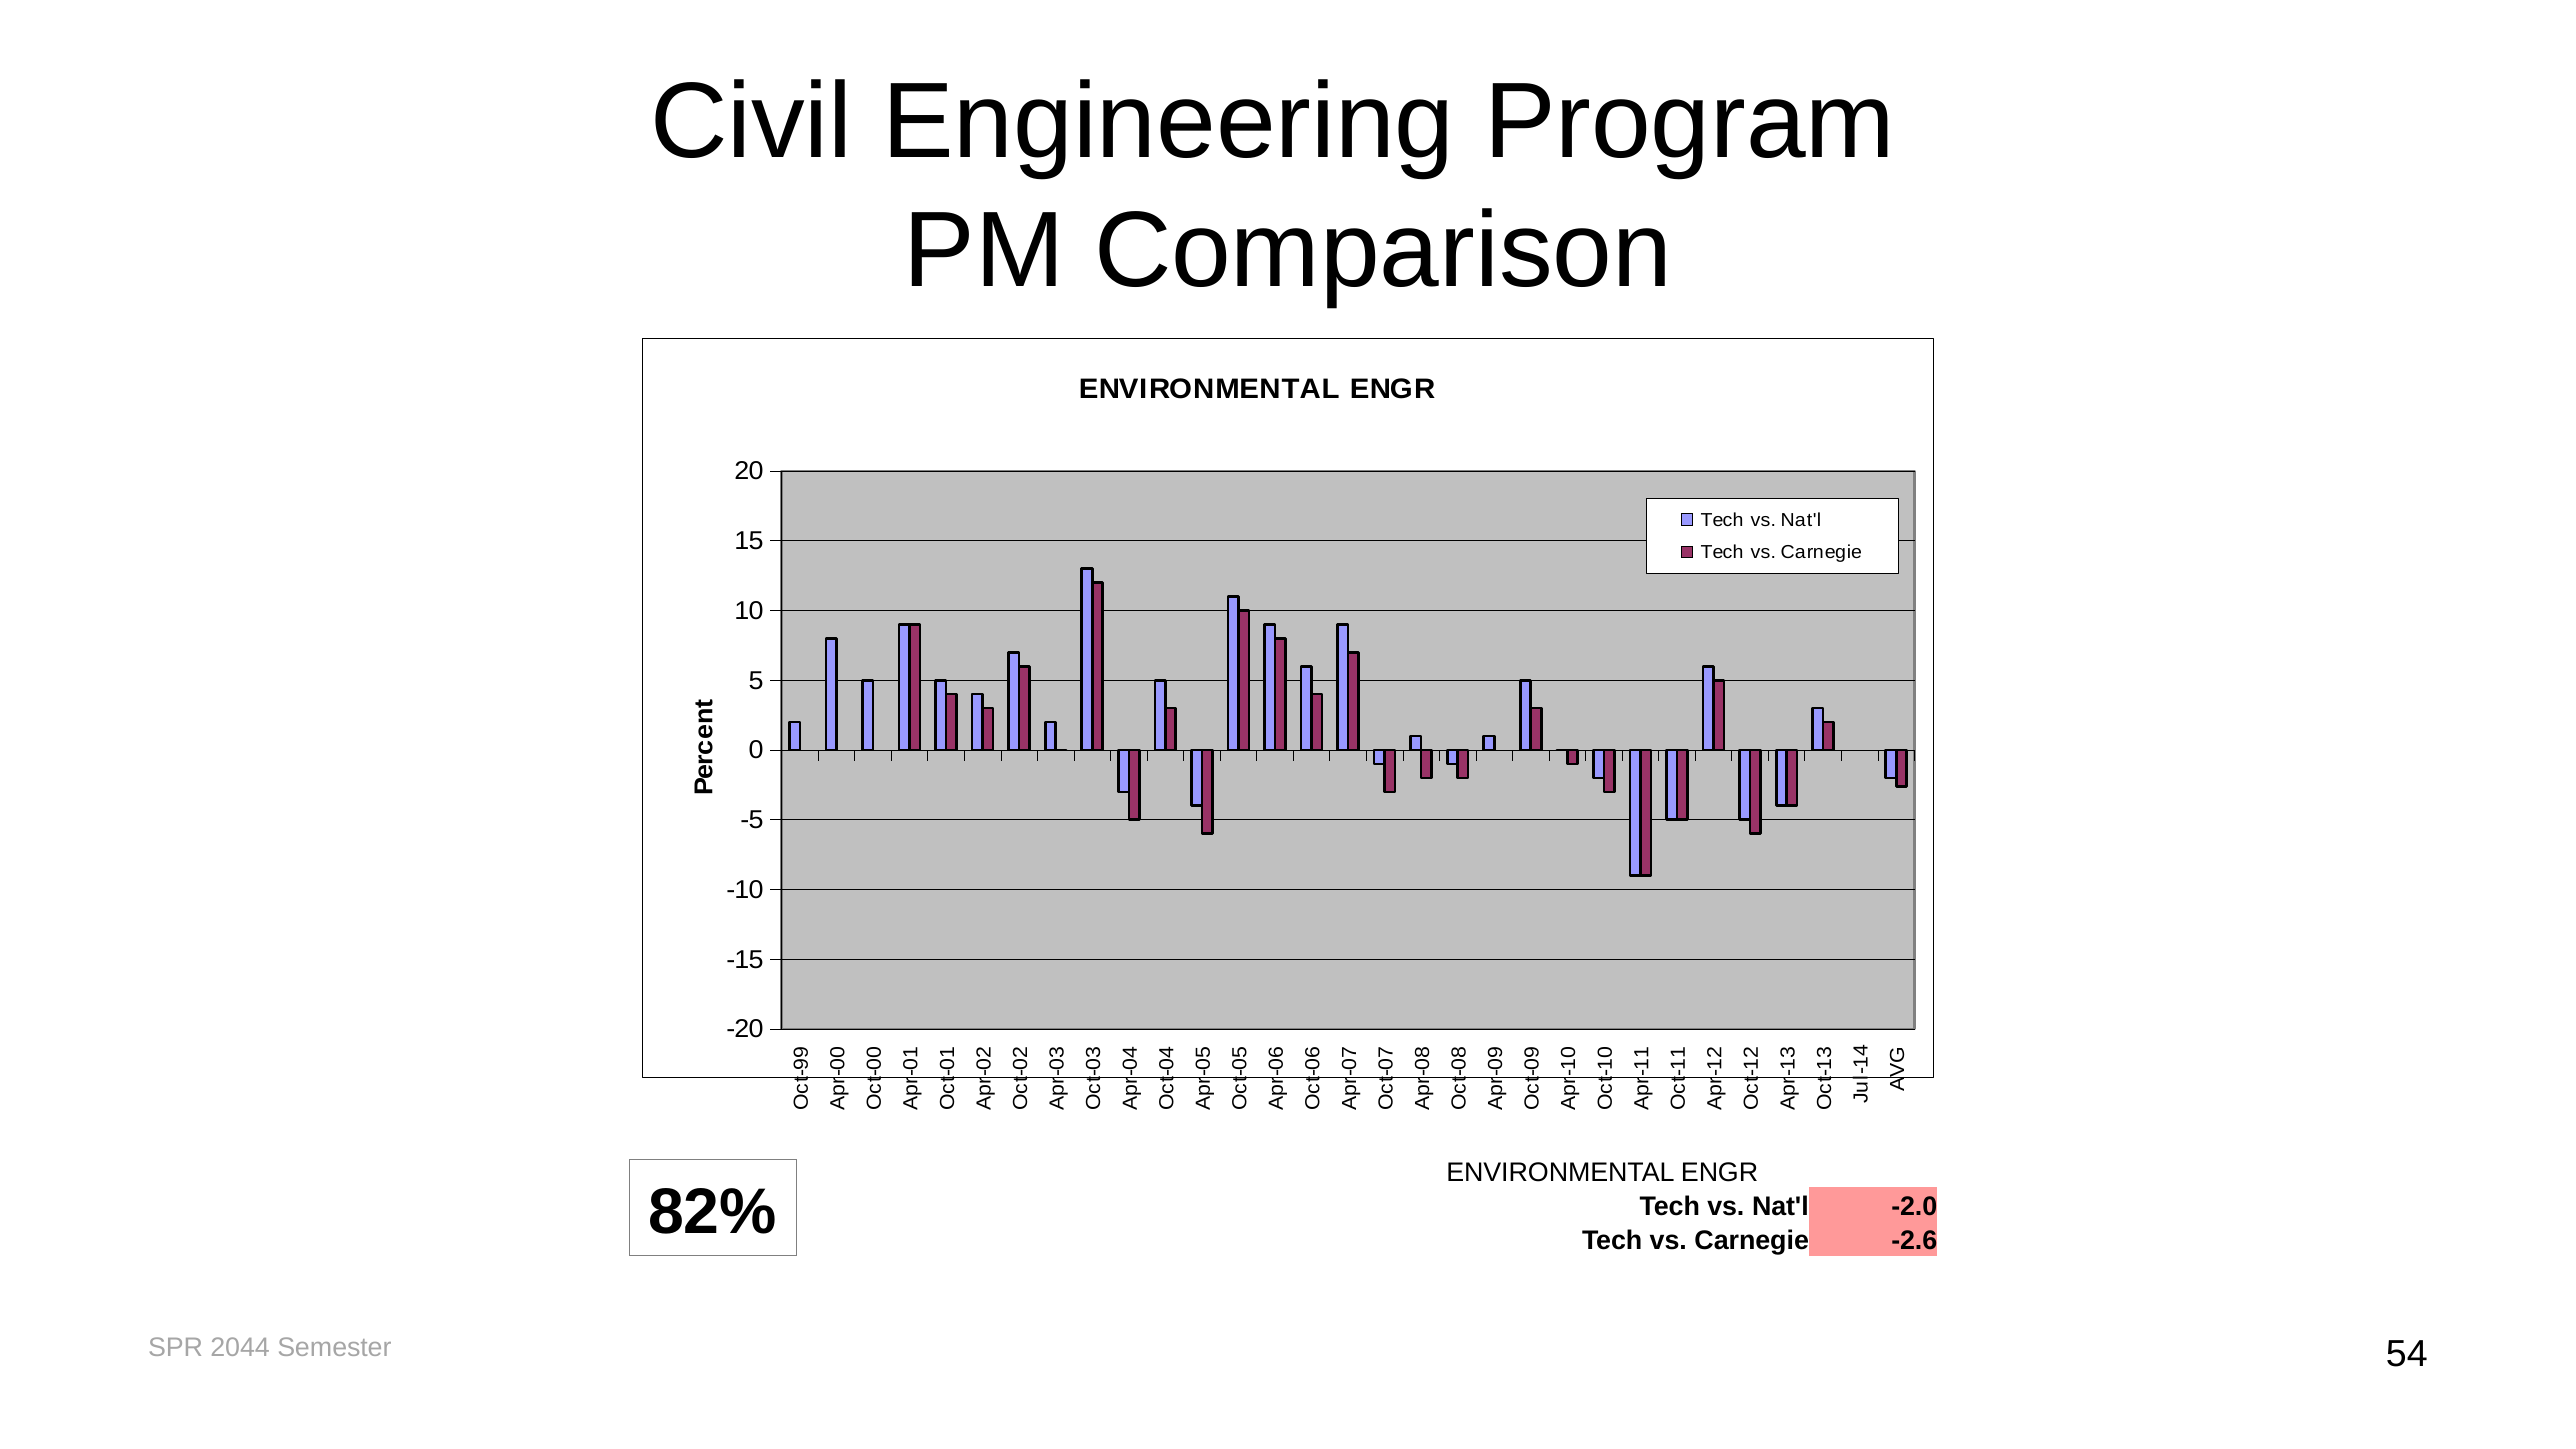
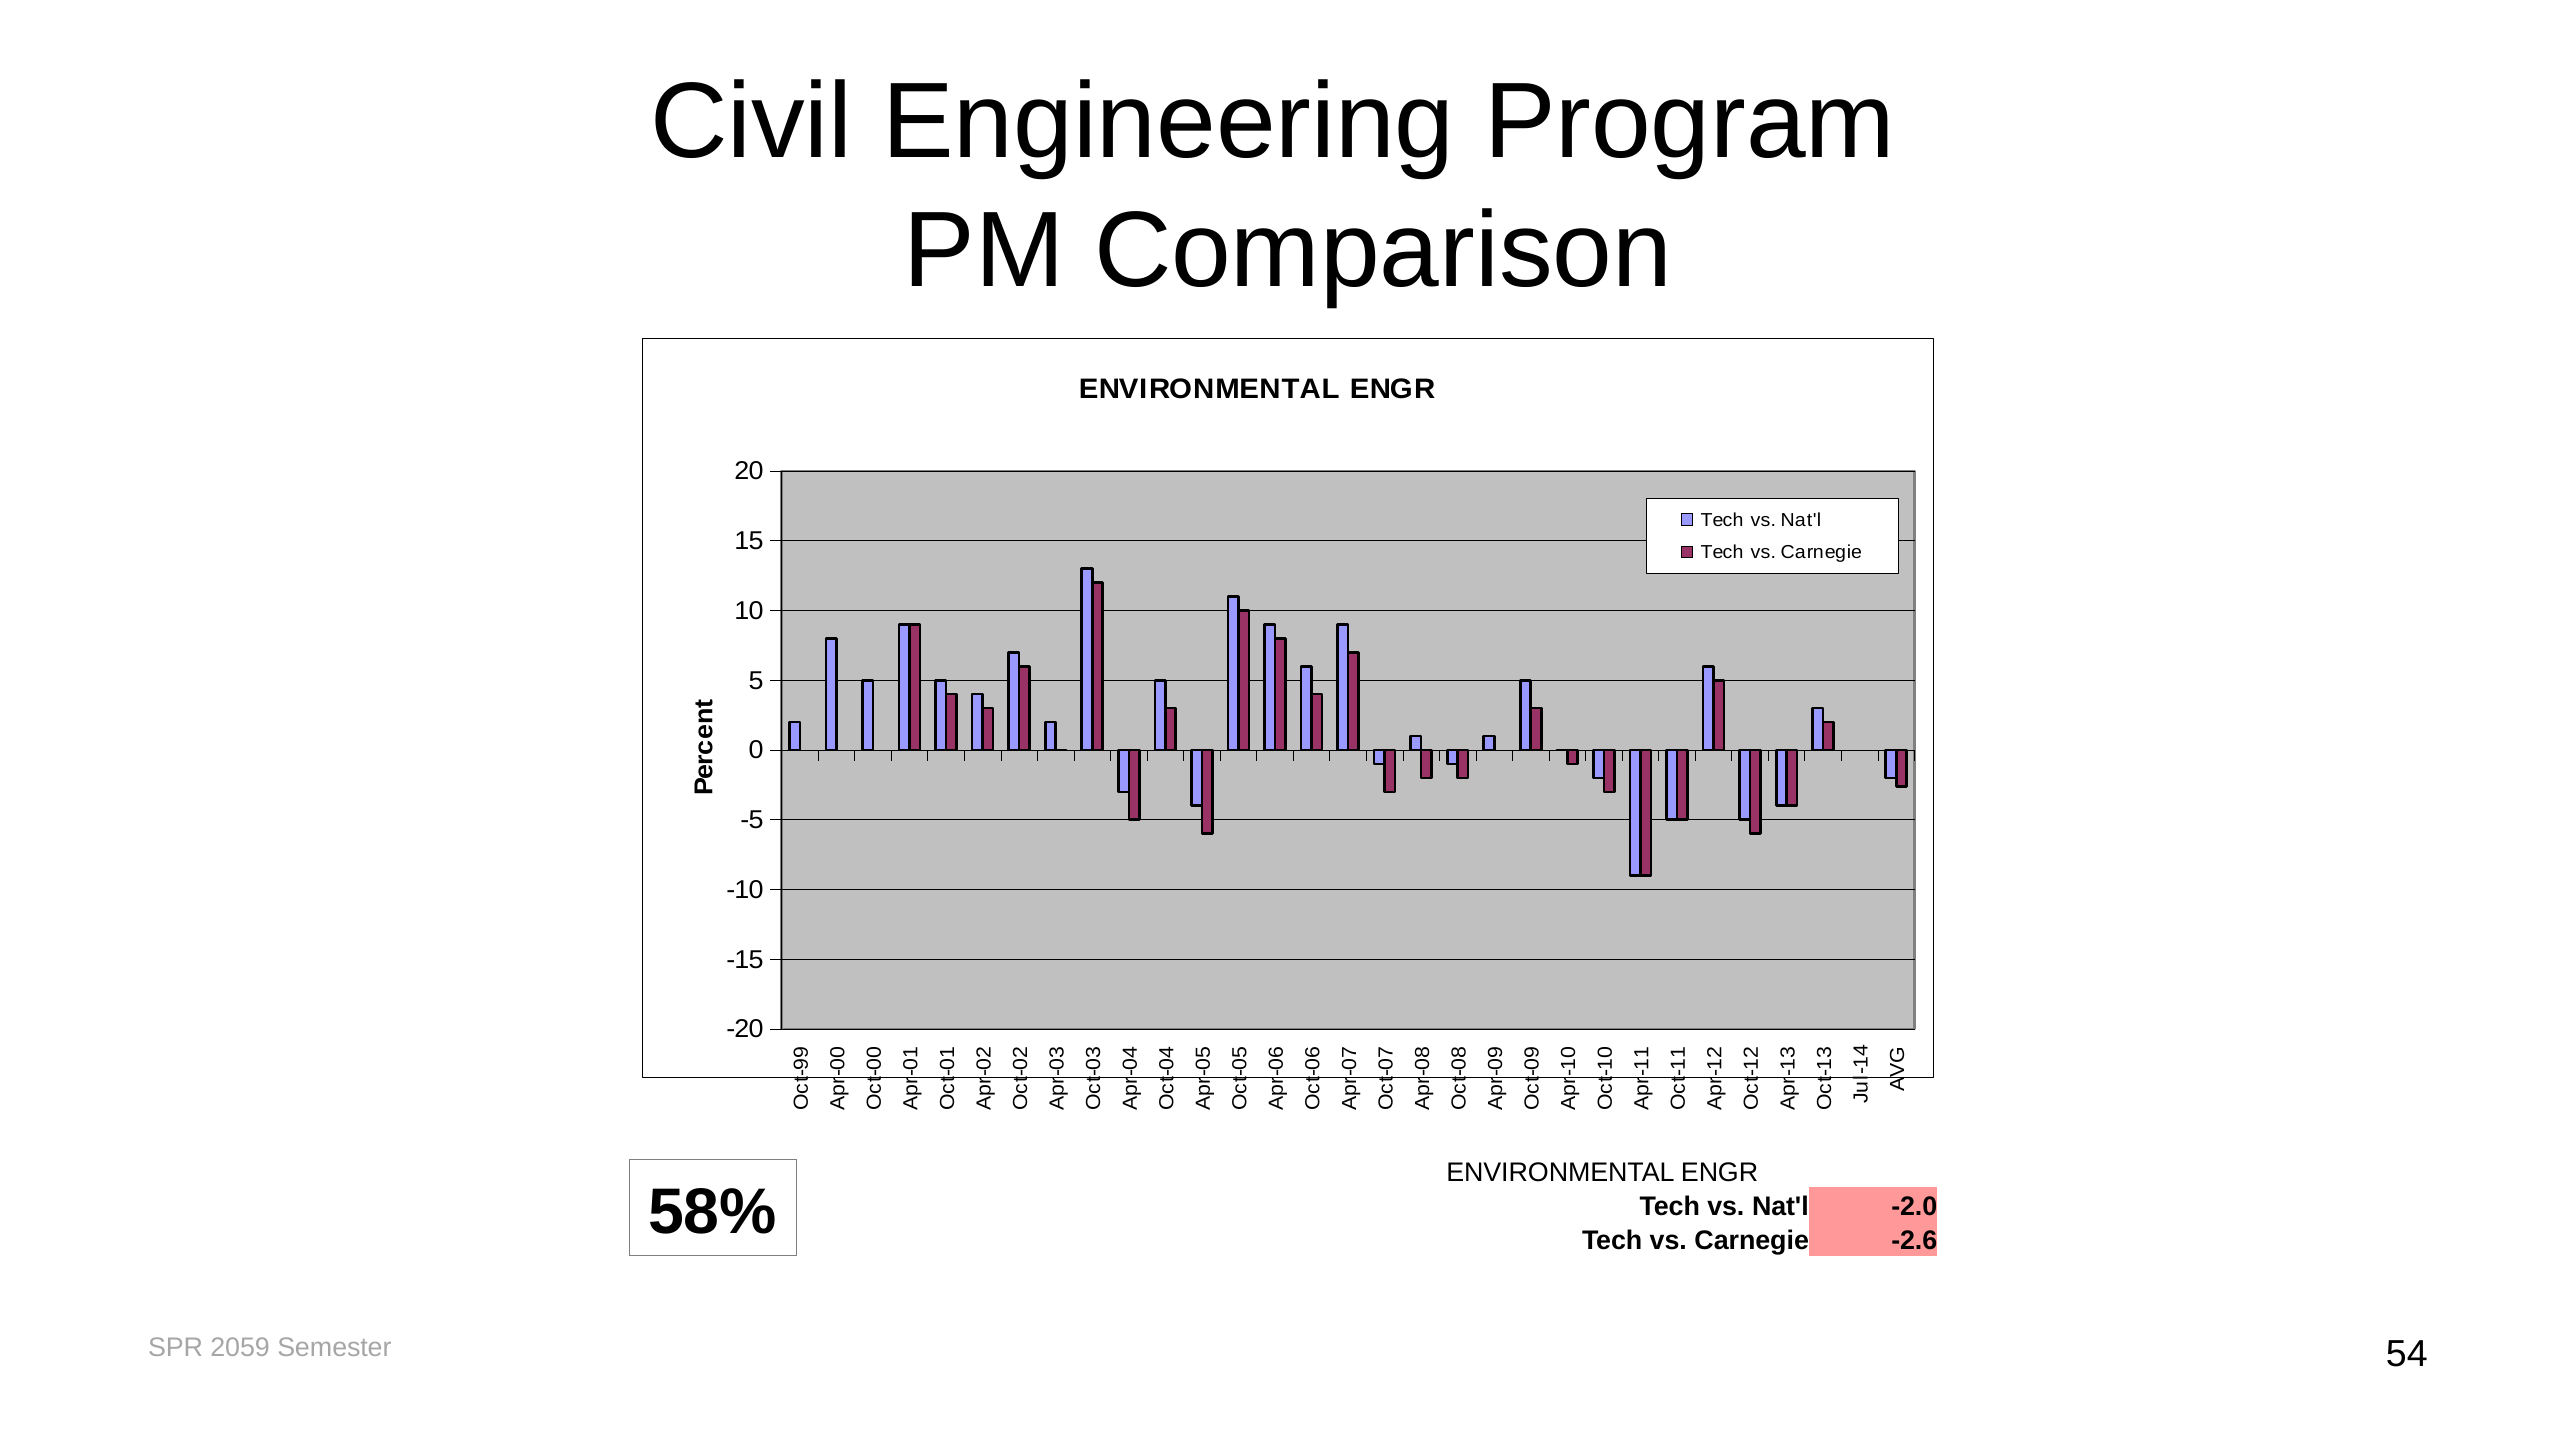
82%: 82% -> 58%
2044: 2044 -> 2059
